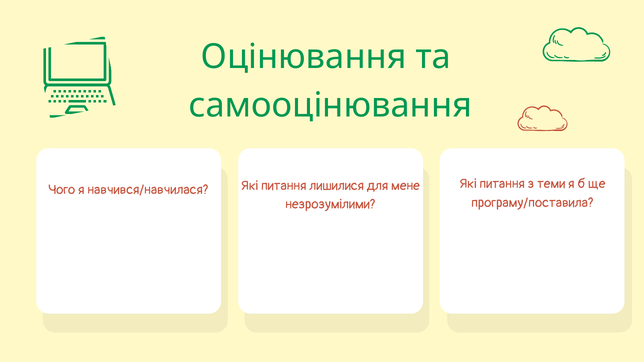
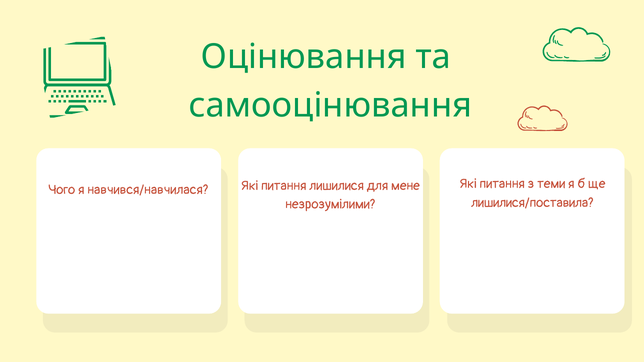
програму/поставила: програму/поставила -> лишилися/поставила
